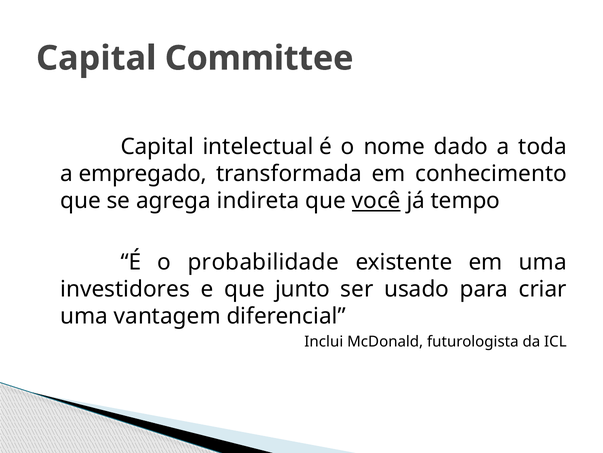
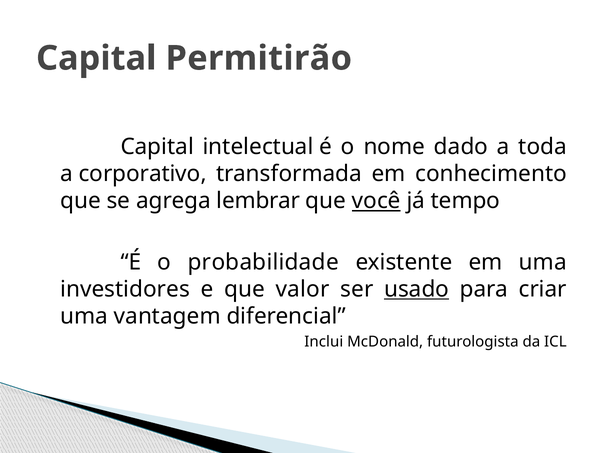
Committee: Committee -> Permitirão
empregado: empregado -> corporativo
indireta: indireta -> lembrar
junto: junto -> valor
usado underline: none -> present
